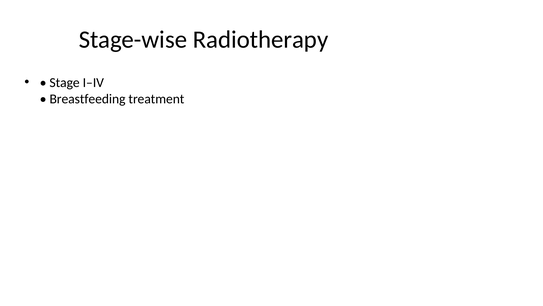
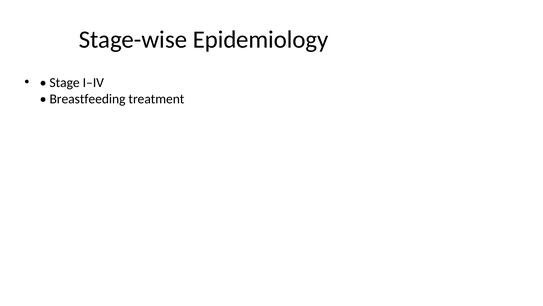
Radiotherapy: Radiotherapy -> Epidemiology
